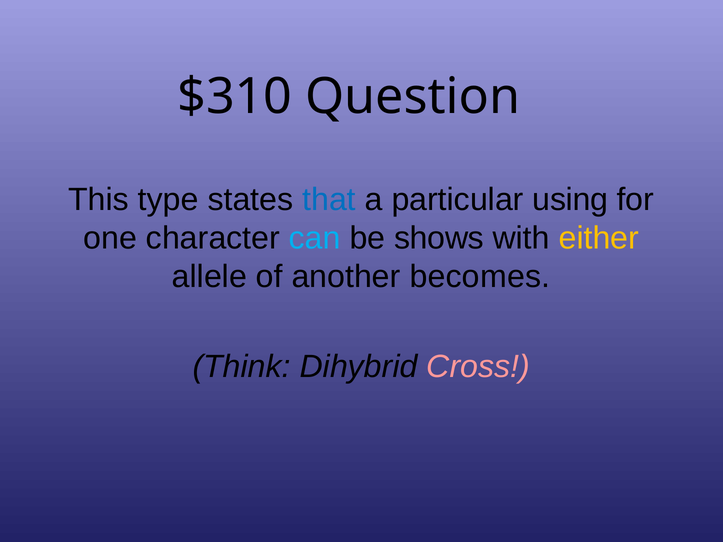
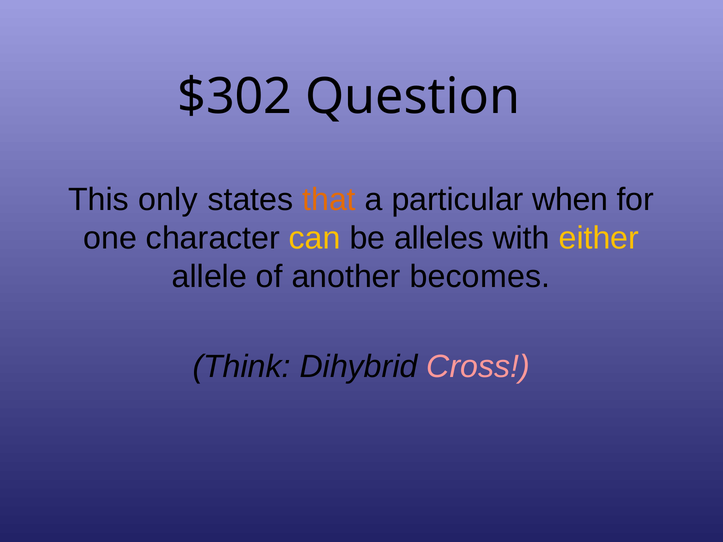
$310: $310 -> $302
type: type -> only
that colour: blue -> orange
using: using -> when
can colour: light blue -> yellow
shows: shows -> alleles
